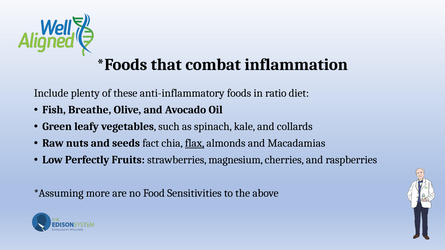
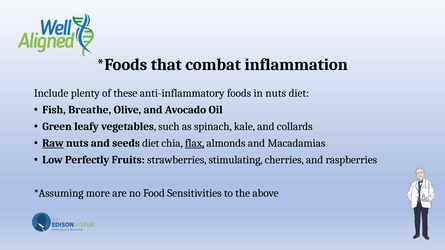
in ratio: ratio -> nuts
Raw underline: none -> present
seeds fact: fact -> diet
magnesium: magnesium -> stimulating
